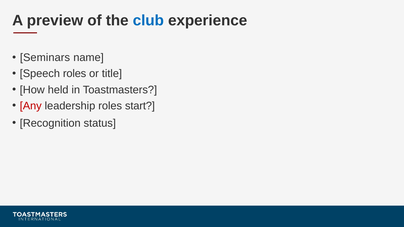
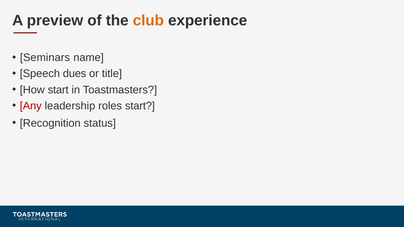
club colour: blue -> orange
Speech roles: roles -> dues
How held: held -> start
